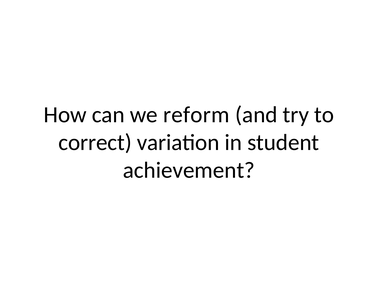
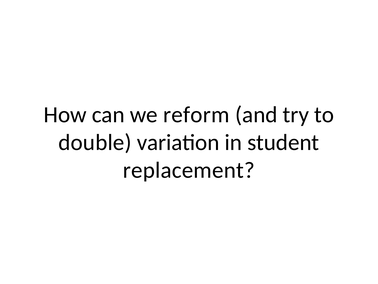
correct: correct -> double
achievement: achievement -> replacement
